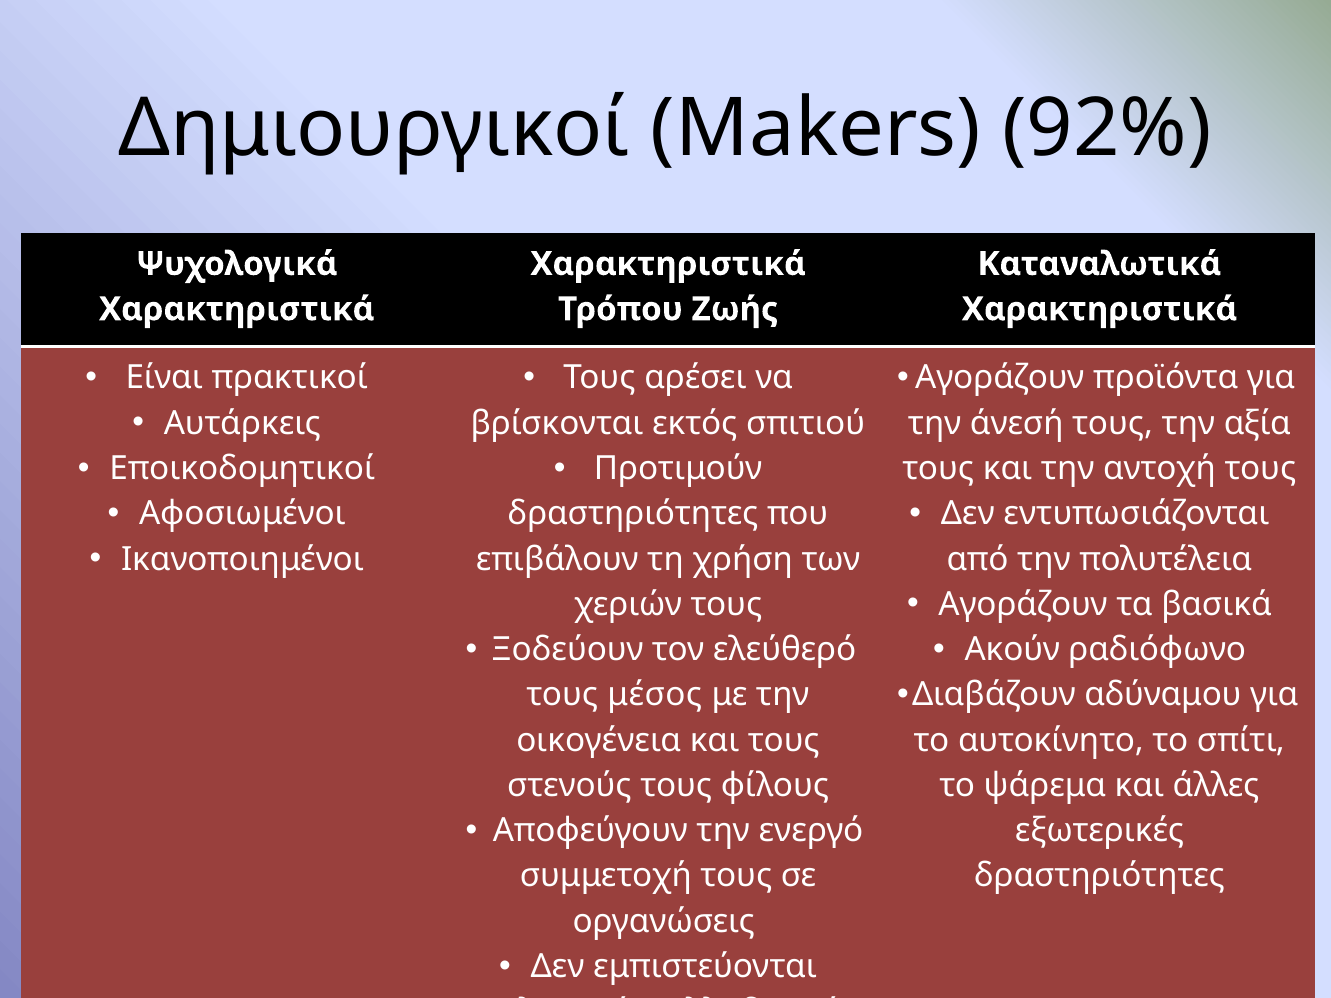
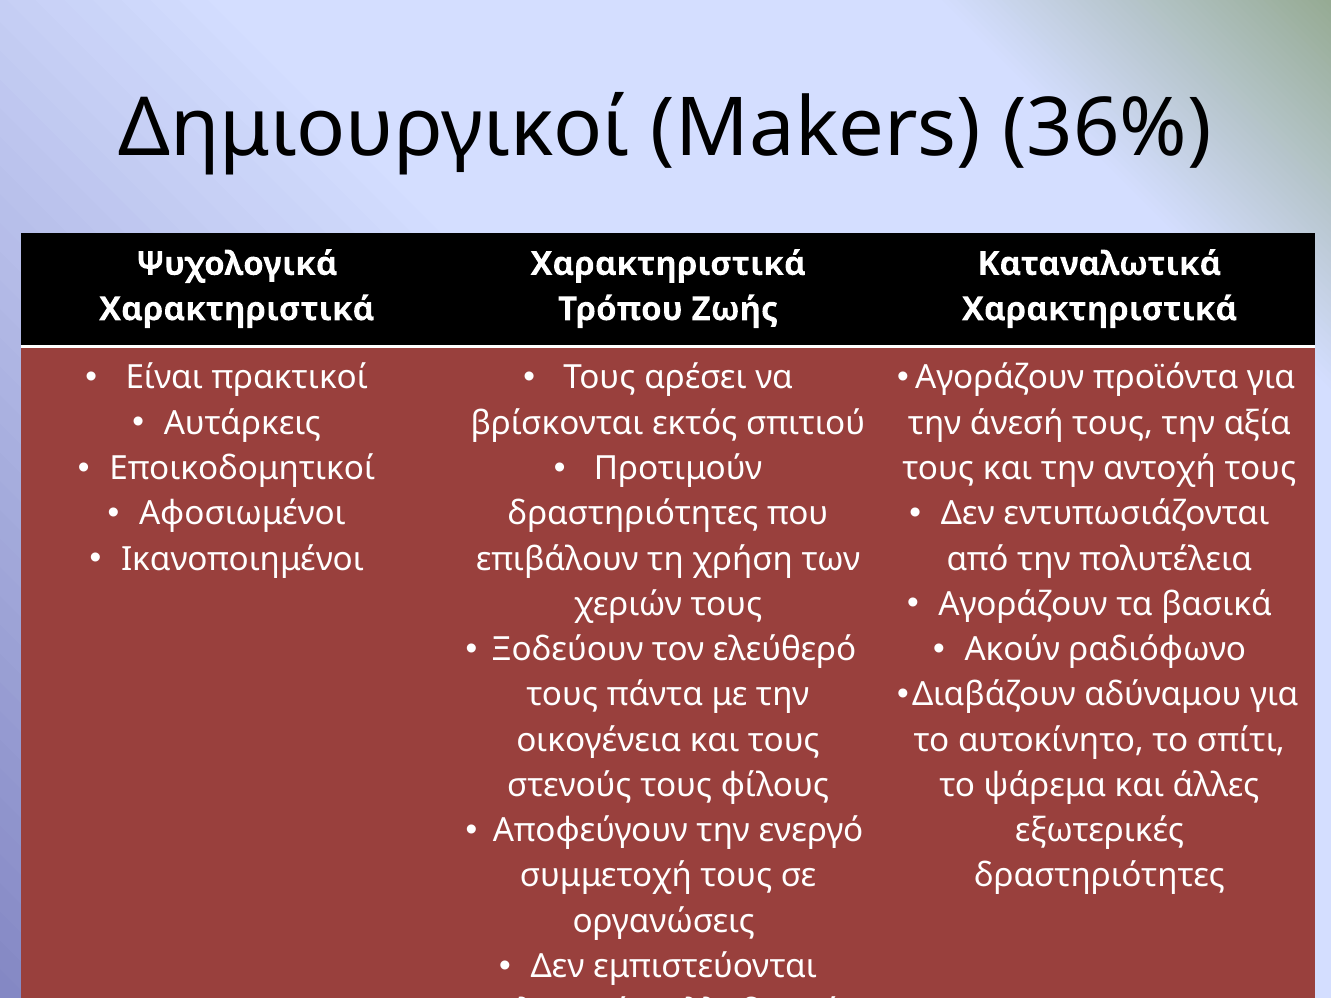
92%: 92% -> 36%
μέσος: μέσος -> πάντα
